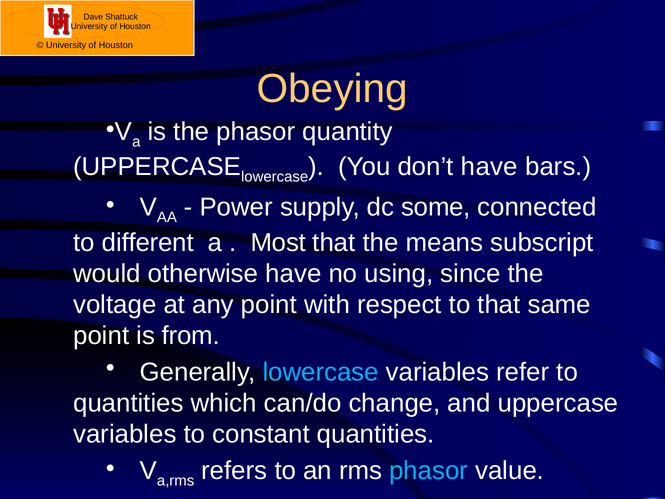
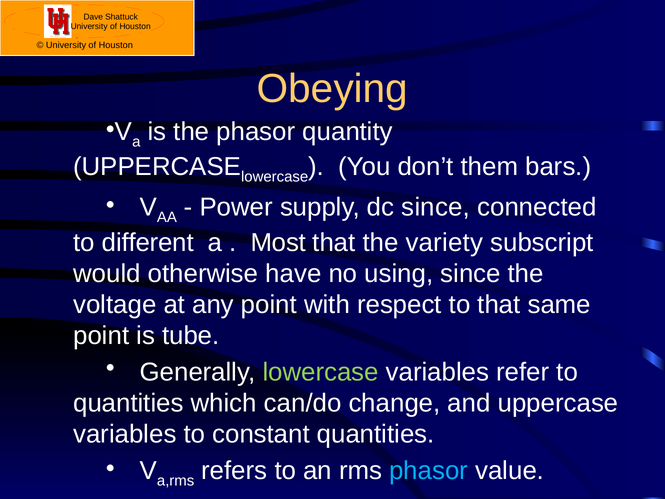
don’t have: have -> them
dc some: some -> since
means: means -> variety
from: from -> tube
lowercase at (321, 372) colour: light blue -> light green
